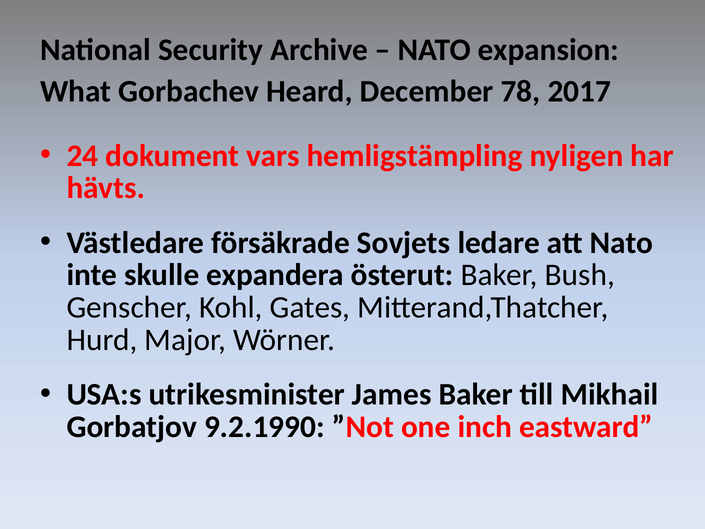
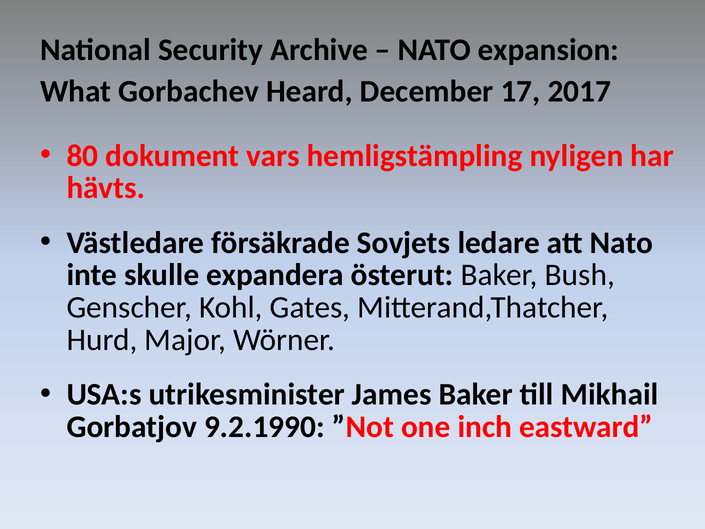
78: 78 -> 17
24: 24 -> 80
